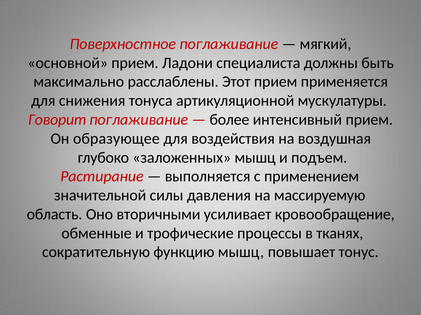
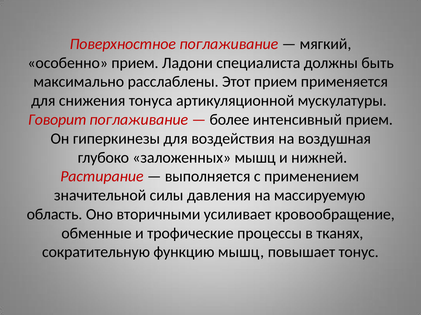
основной: основной -> особенно
образующее: образующее -> гиперкинезы
подъем: подъем -> нижней
